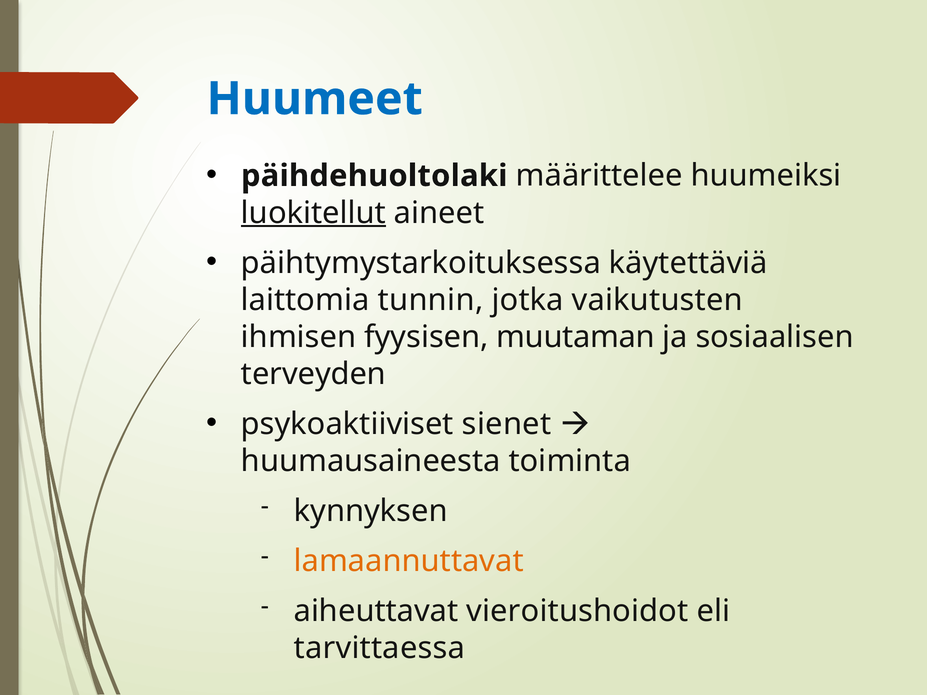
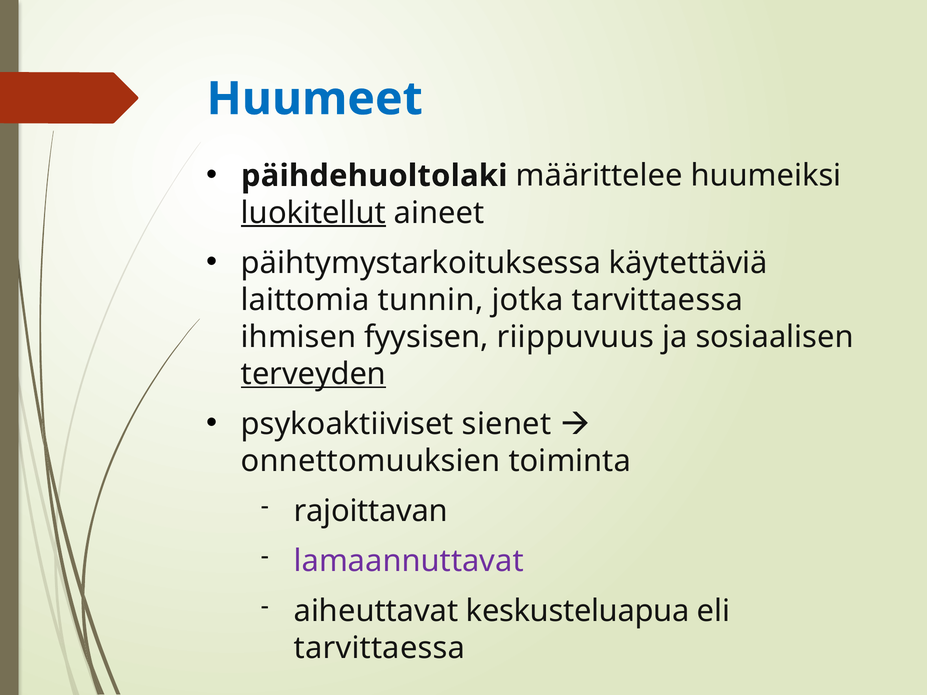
jotka vaikutusten: vaikutusten -> tarvittaessa
muutaman: muutaman -> riippuvuus
terveyden underline: none -> present
huumausaineesta: huumausaineesta -> onnettomuuksien
kynnyksen: kynnyksen -> rajoittavan
lamaannuttavat colour: orange -> purple
vieroitushoidot: vieroitushoidot -> keskusteluapua
